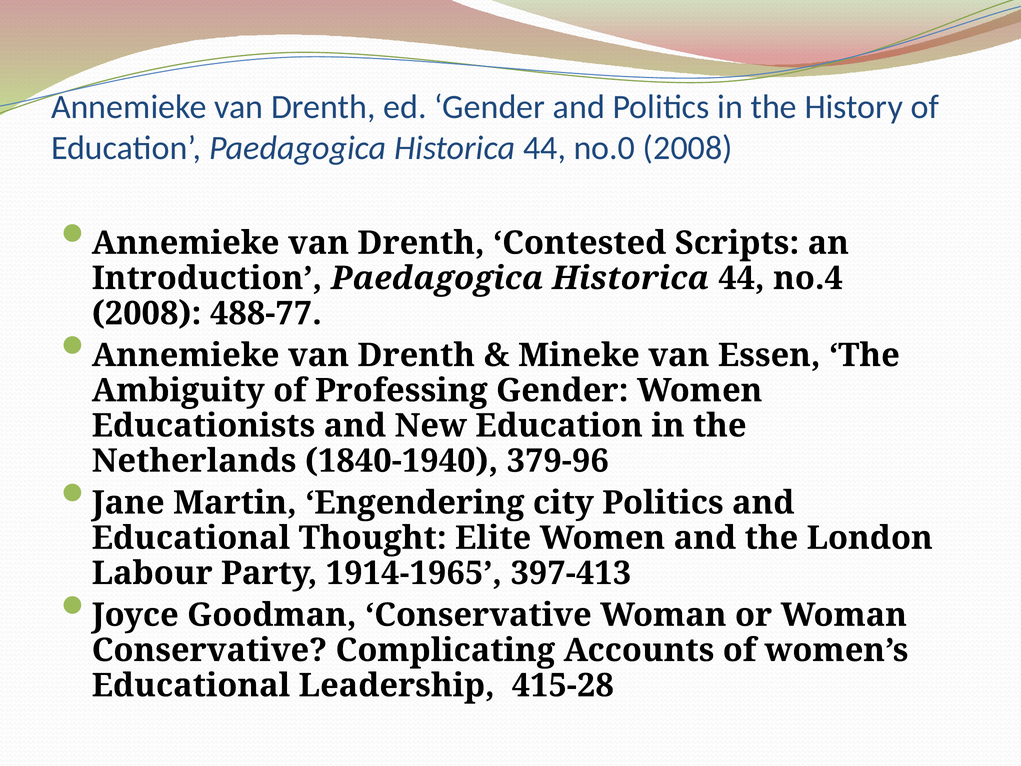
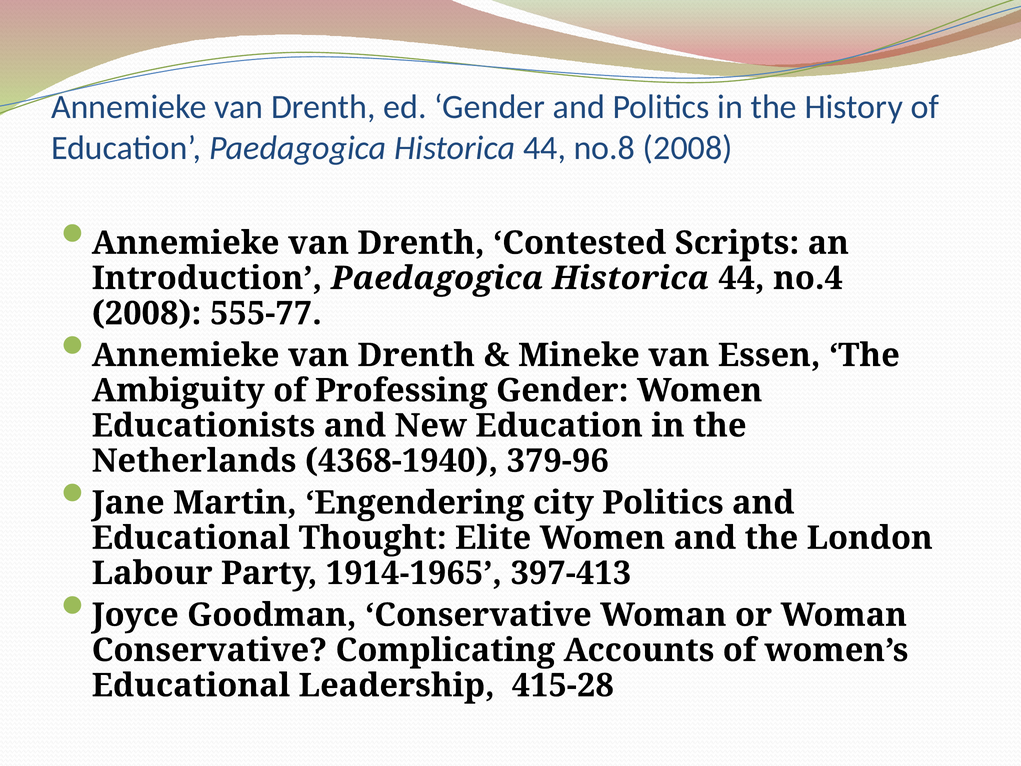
no.0: no.0 -> no.8
488-77: 488-77 -> 555-77
1840-1940: 1840-1940 -> 4368-1940
